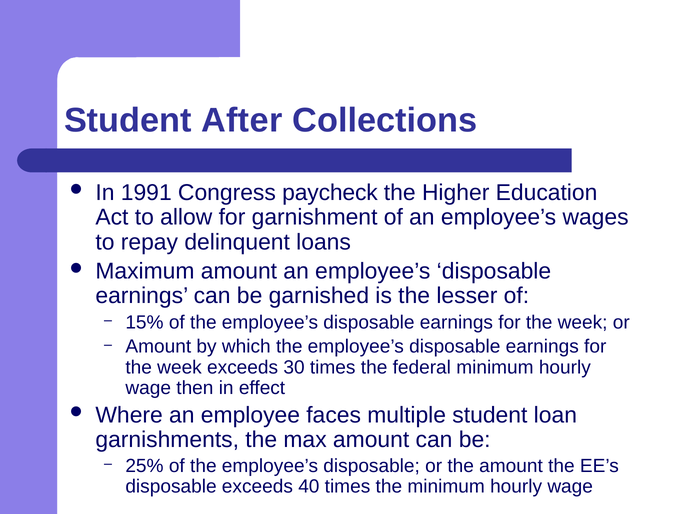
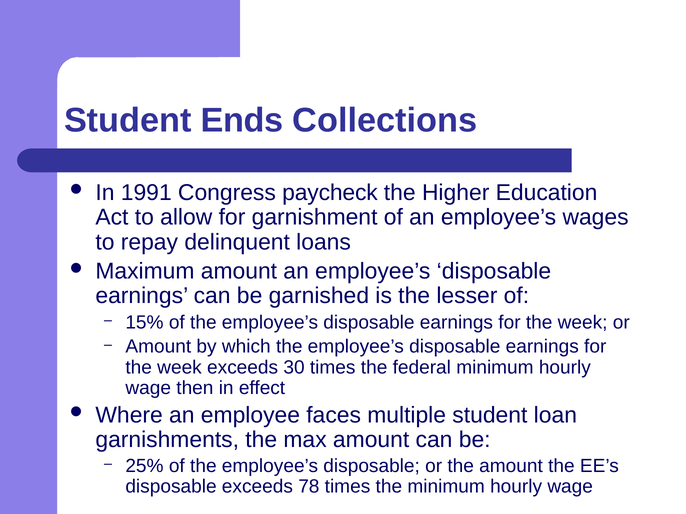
After: After -> Ends
40: 40 -> 78
